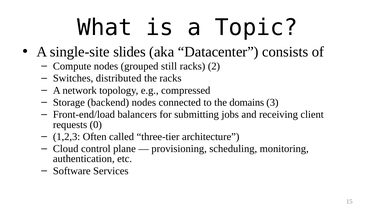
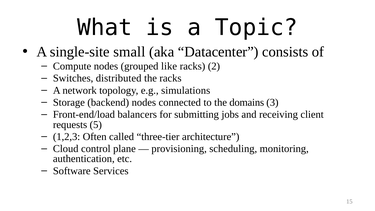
slides: slides -> small
still: still -> like
compressed: compressed -> simulations
0: 0 -> 5
